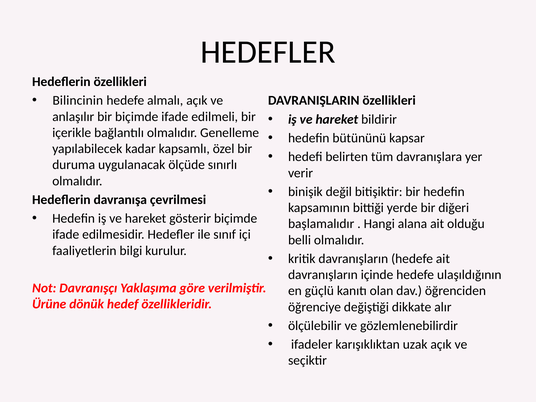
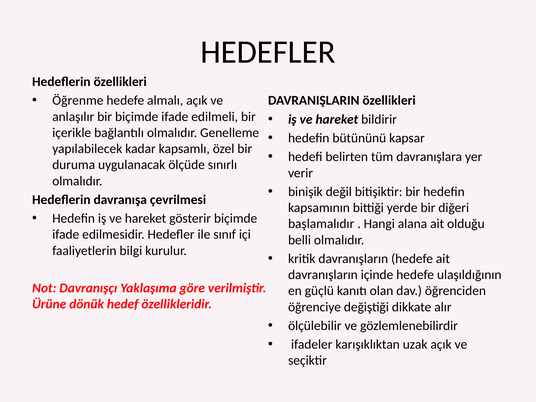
Bilincinin: Bilincinin -> Öğrenme
